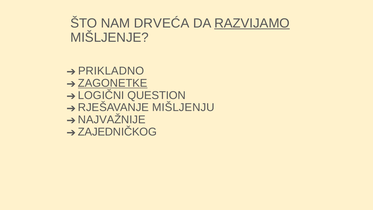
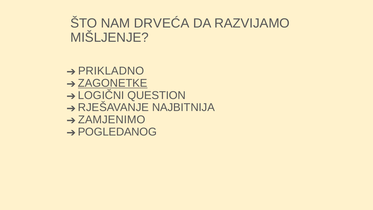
RAZVIJAMO underline: present -> none
MIŠLJENJU: MIŠLJENJU -> NAJBITNIJA
NAJVAŽNIJE: NAJVAŽNIJE -> ZAMJENIMO
ZAJEDNIČKOG: ZAJEDNIČKOG -> POGLEDANOG
